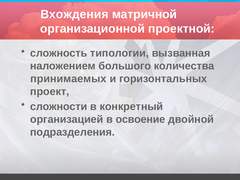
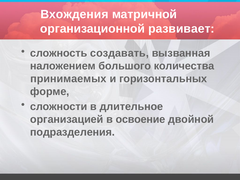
проектной: проектной -> развивает
типологии: типологии -> создавать
проект: проект -> форме
конкретный: конкретный -> длительное
